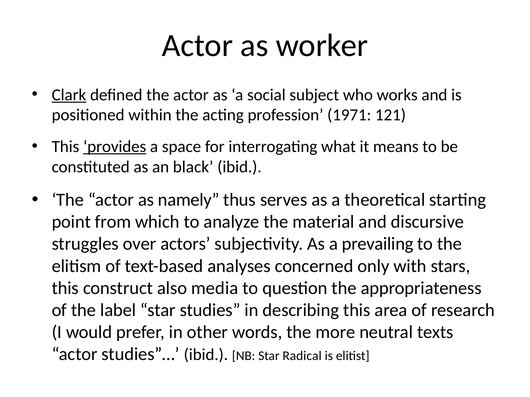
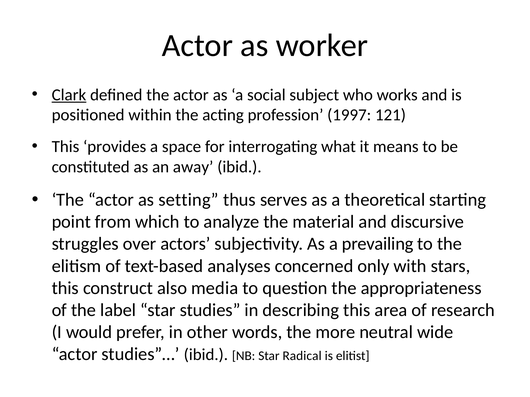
1971: 1971 -> 1997
provides underline: present -> none
black: black -> away
namely: namely -> setting
texts: texts -> wide
